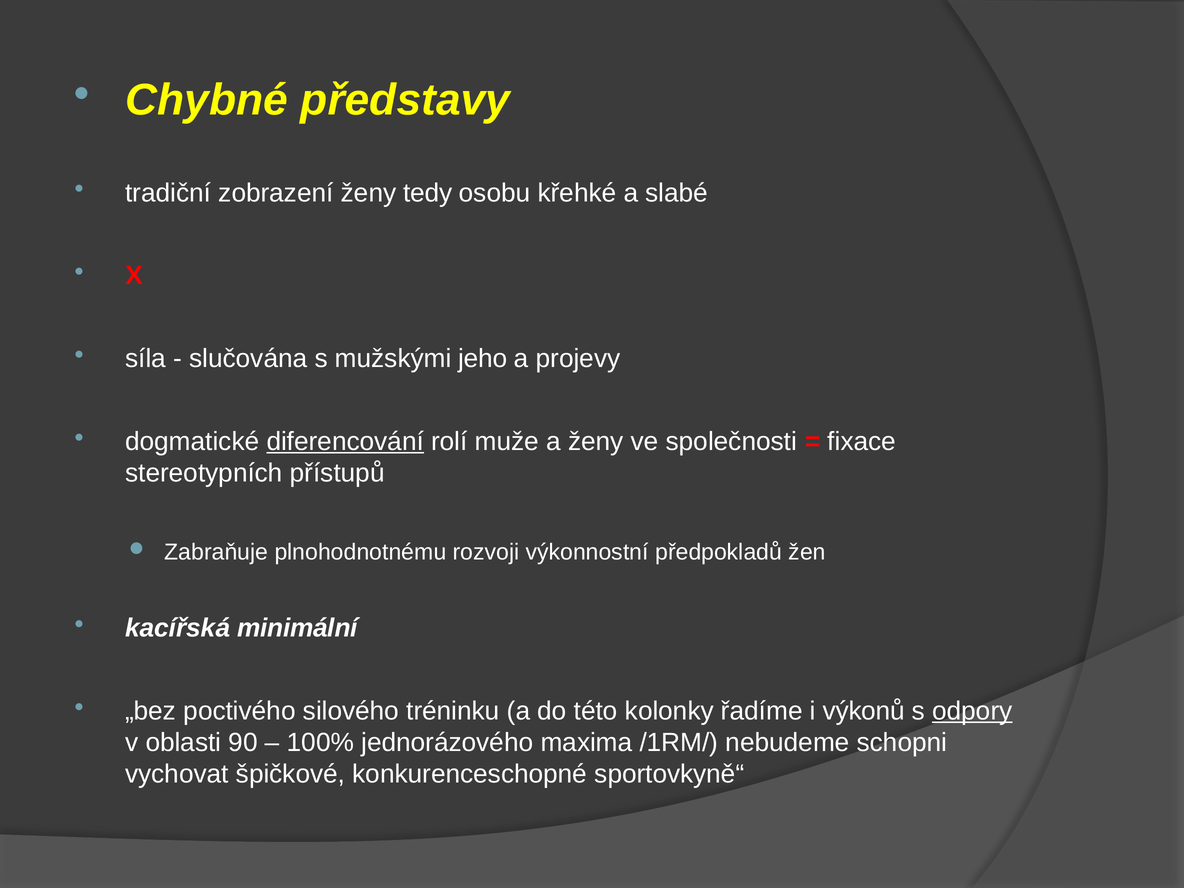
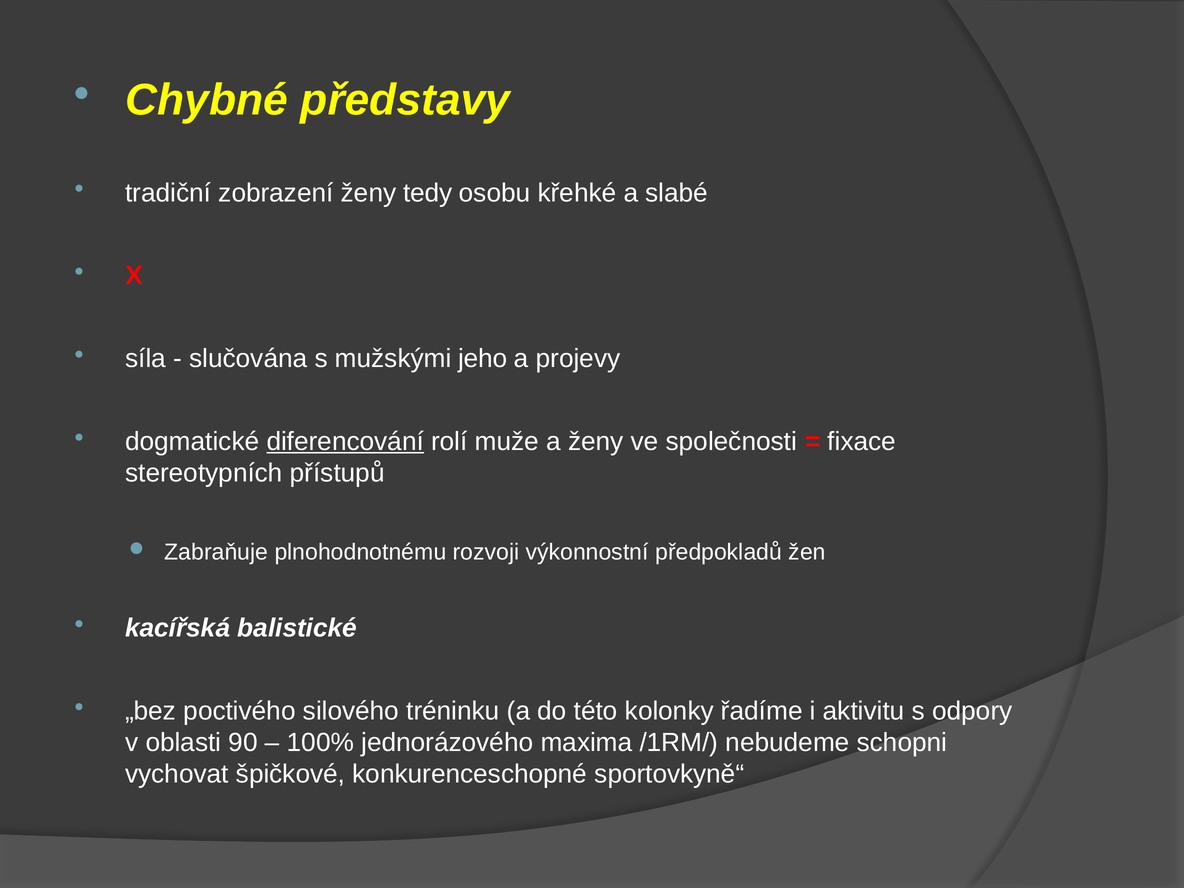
minimální: minimální -> balistické
výkonů: výkonů -> aktivitu
odpory underline: present -> none
